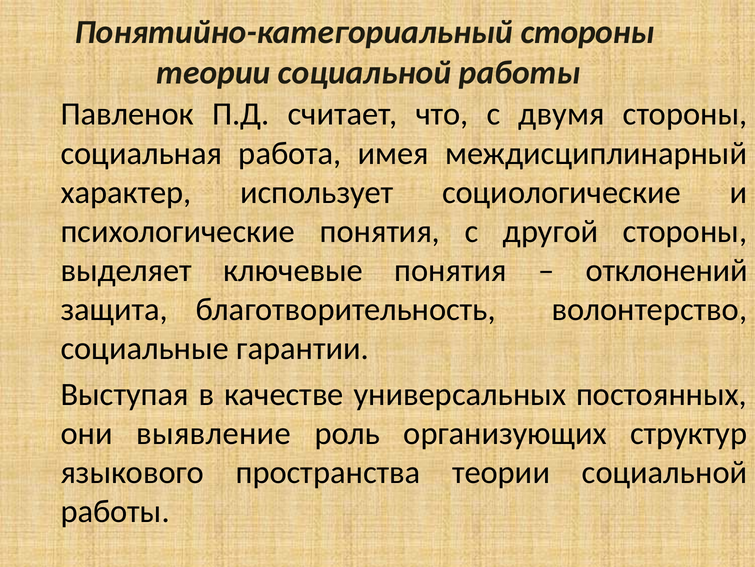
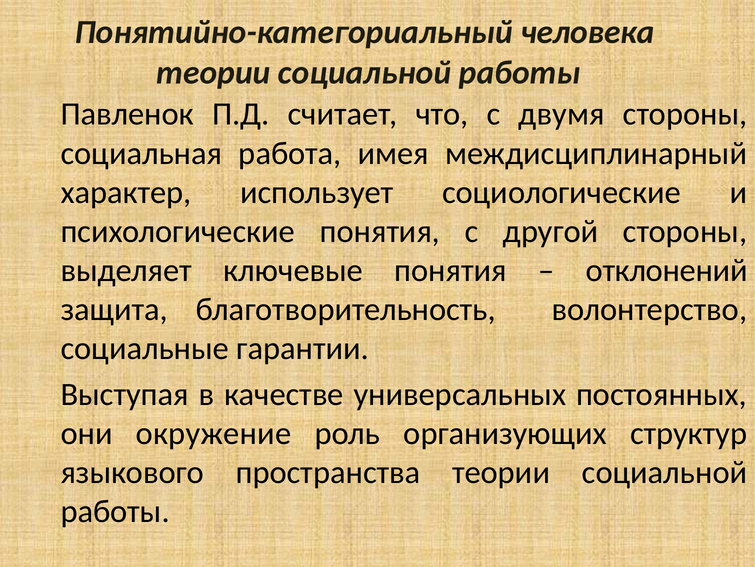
Понятийно-категориальный стороны: стороны -> человека
выявление: выявление -> окружение
